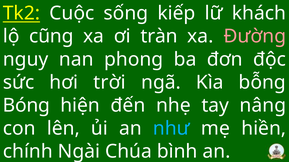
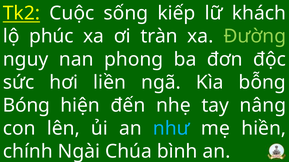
cũng: cũng -> phúc
Đường colour: pink -> light green
trời: trời -> liền
